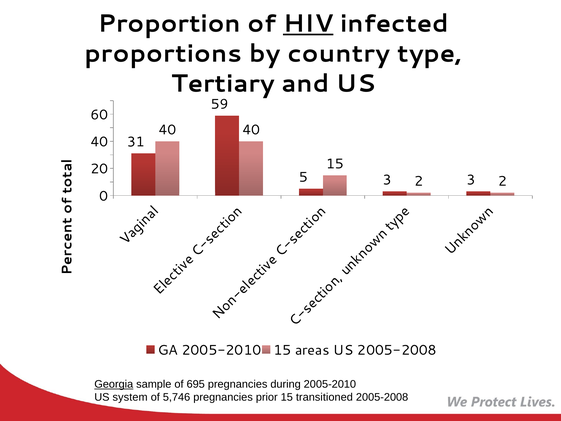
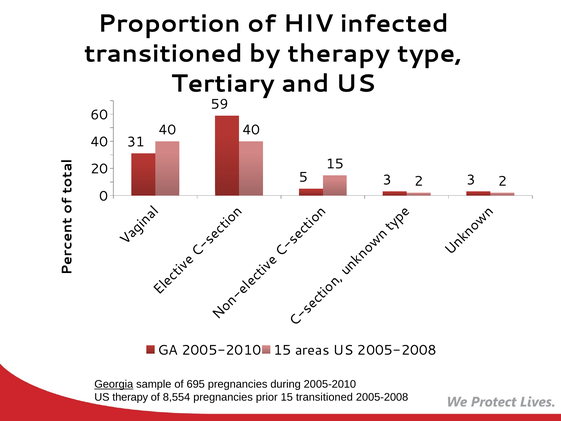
HIV underline: present -> none
proportions at (163, 54): proportions -> transitioned
by country: country -> therapy
US system: system -> therapy
5,746: 5,746 -> 8,554
